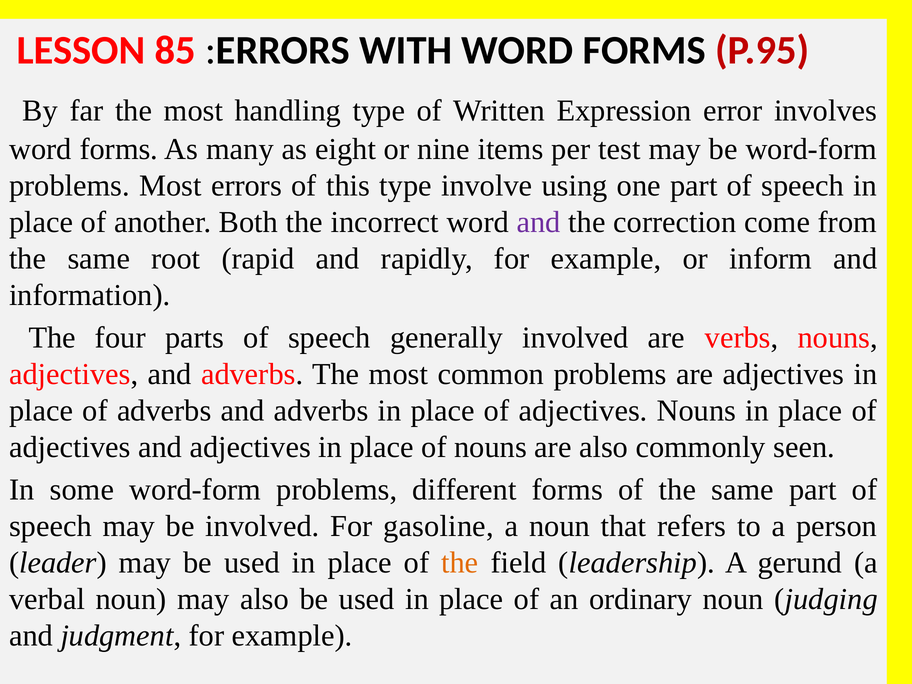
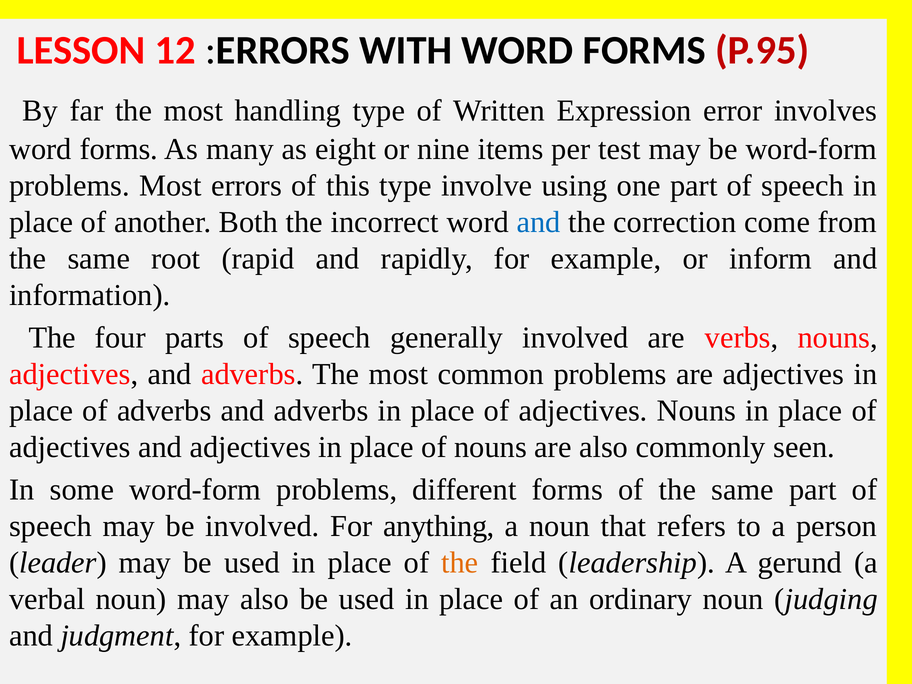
85: 85 -> 12
and at (539, 222) colour: purple -> blue
gasoline: gasoline -> anything
